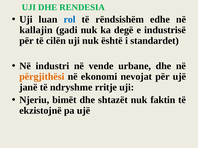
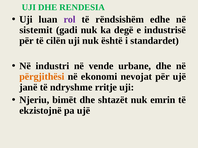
rol colour: blue -> purple
kallajin: kallajin -> sistemit
faktin: faktin -> emrin
